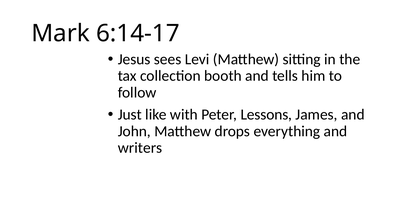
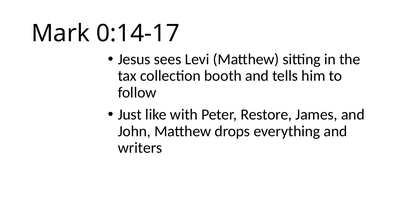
6:14-17: 6:14-17 -> 0:14-17
Lessons: Lessons -> Restore
